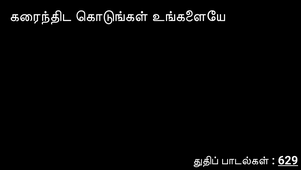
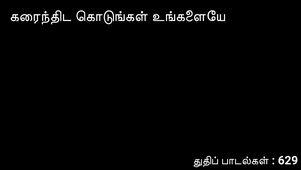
629 underline: present -> none
